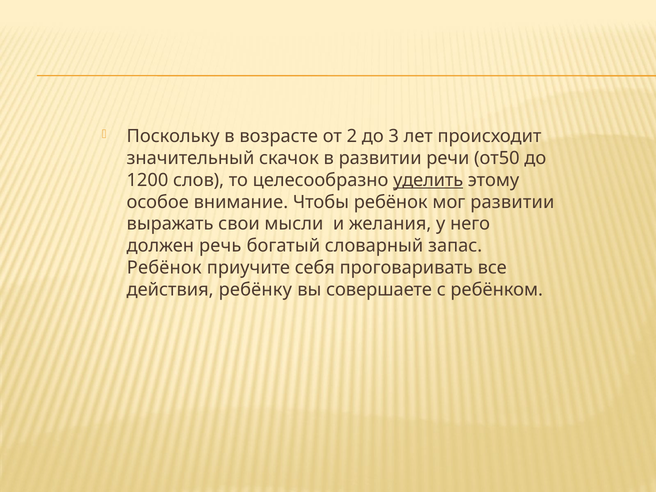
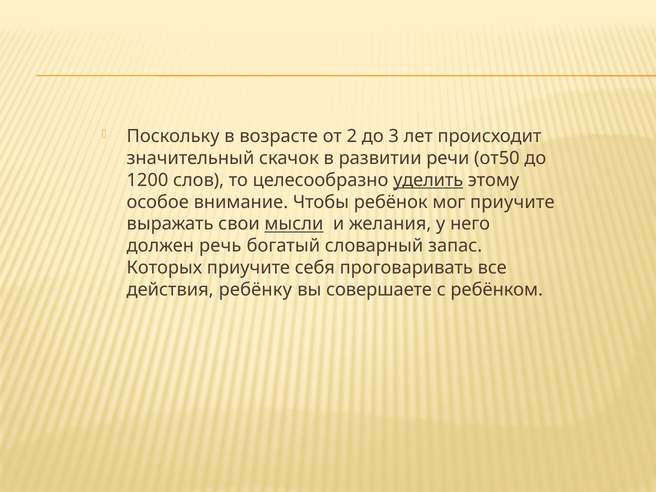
мог развитии: развитии -> приучите
мысли underline: none -> present
Ребёнок at (164, 268): Ребёнок -> Которых
